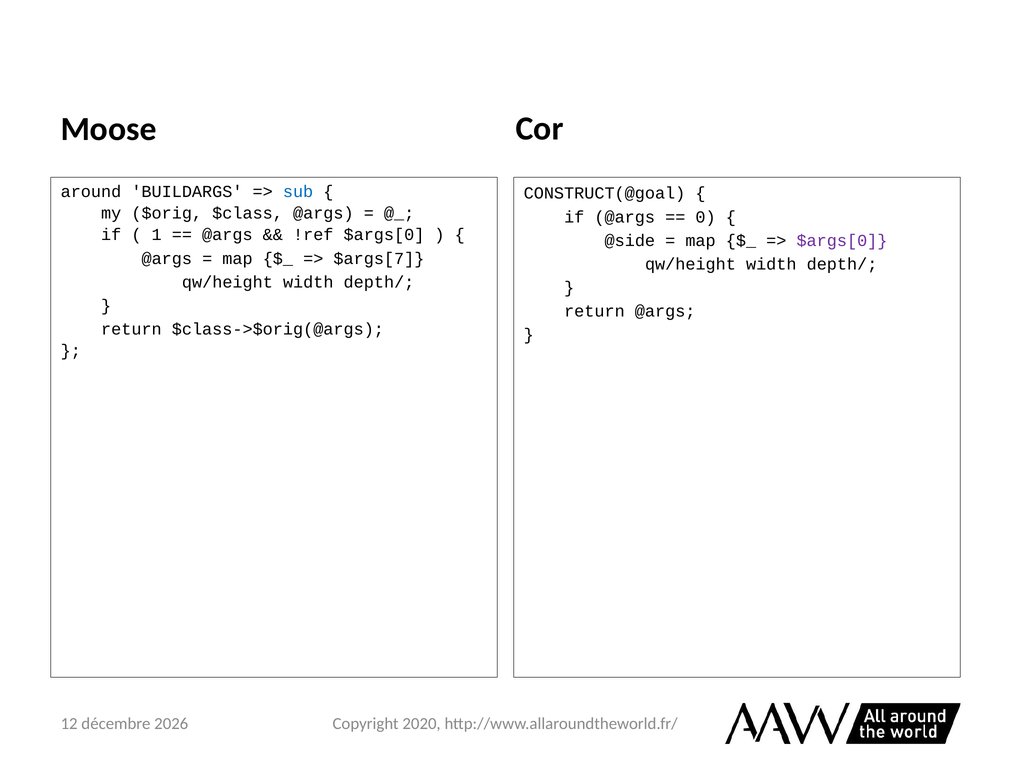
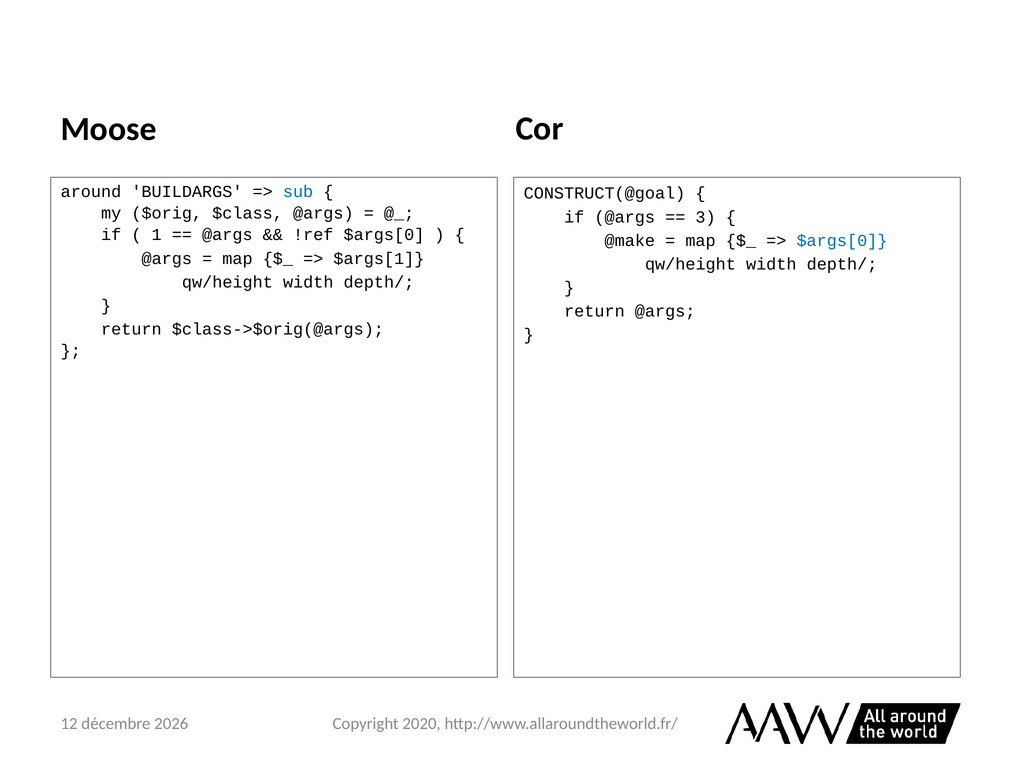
0: 0 -> 3
@side: @side -> @make
$args[0 at (842, 241) colour: purple -> blue
$args[7: $args[7 -> $args[1
